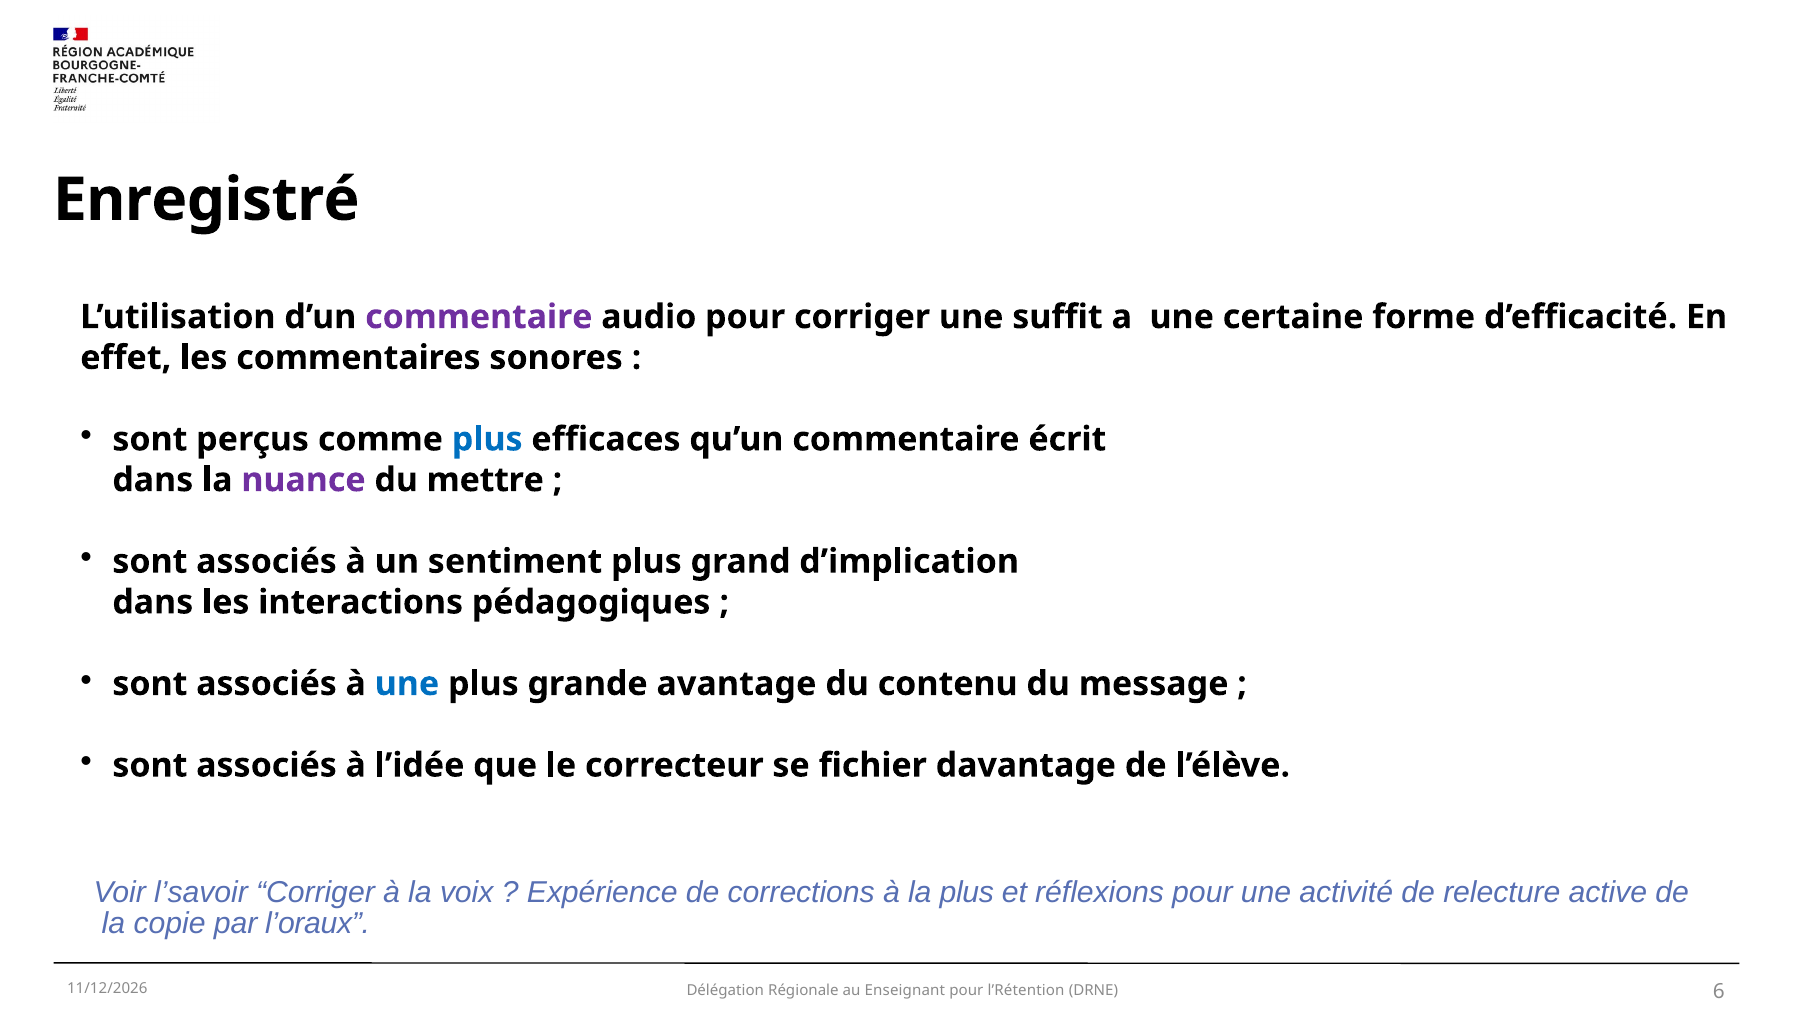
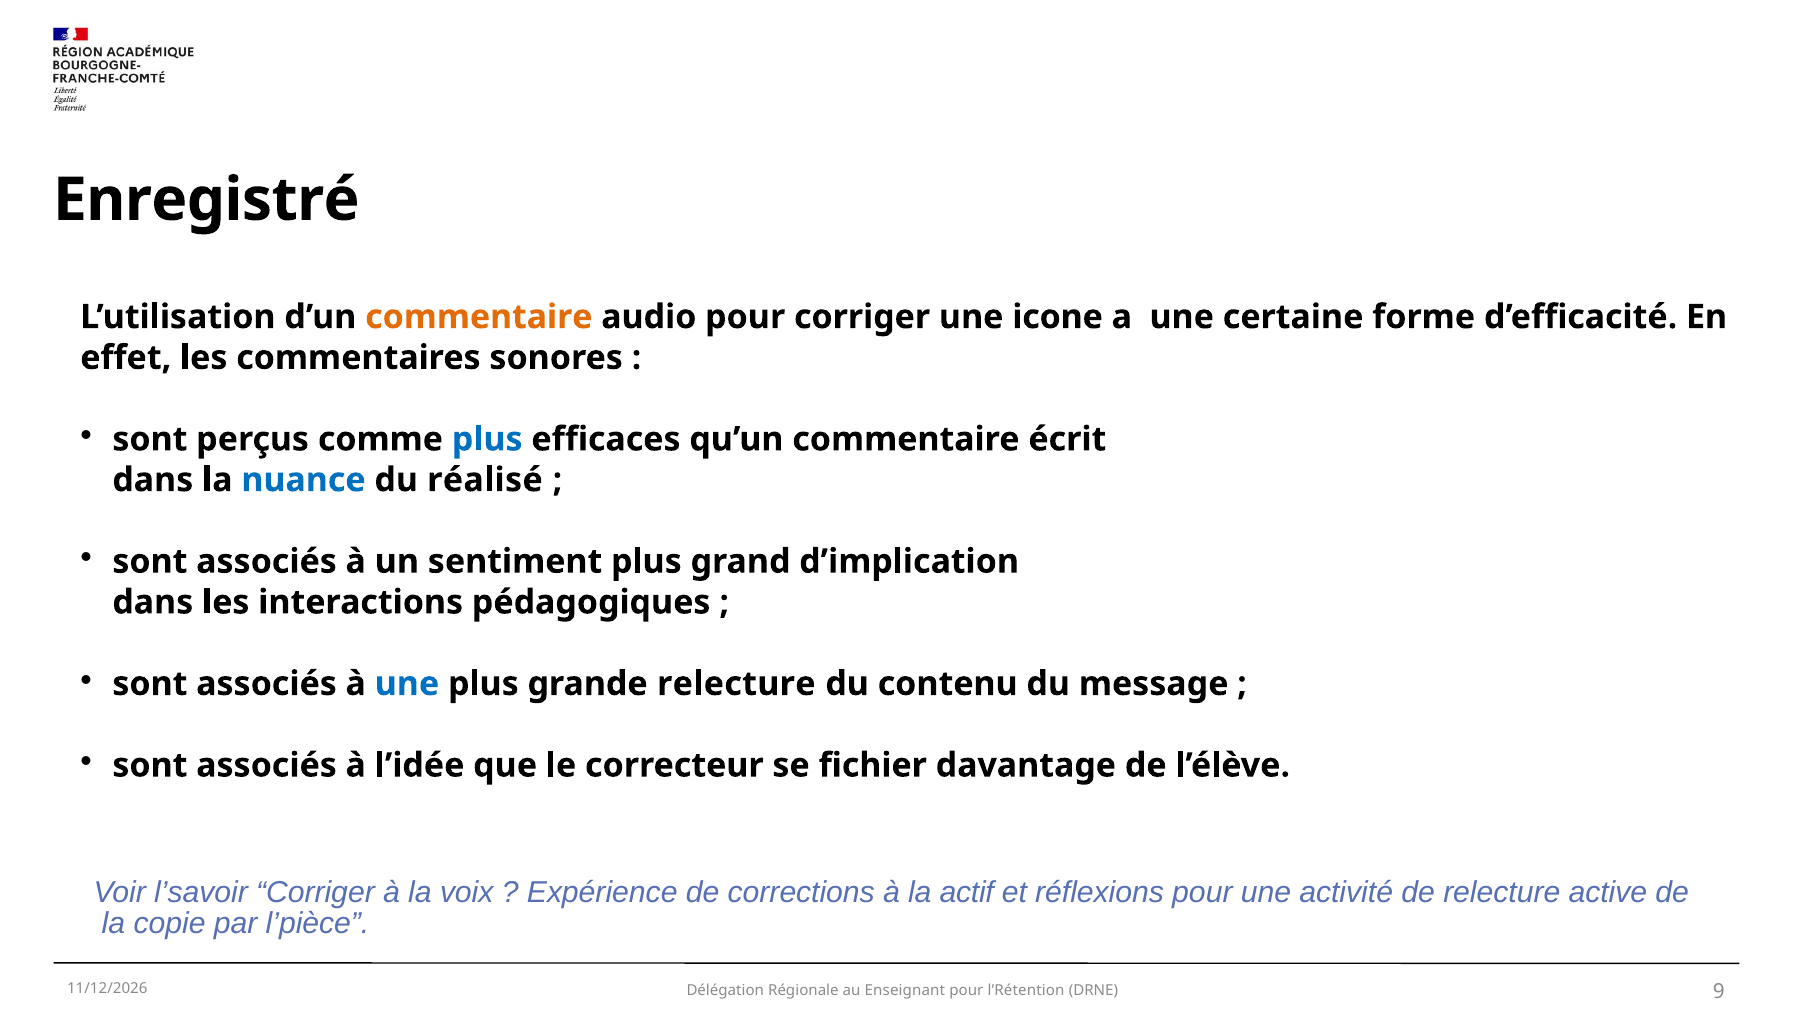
commentaire at (479, 317) colour: purple -> orange
suffit: suffit -> icone
nuance colour: purple -> blue
mettre: mettre -> réalisé
grande avantage: avantage -> relecture
la plus: plus -> actif
l’oraux: l’oraux -> l’pièce
6: 6 -> 9
